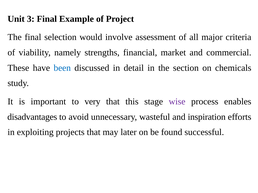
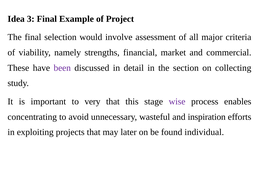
Unit: Unit -> Idea
been colour: blue -> purple
chemicals: chemicals -> collecting
disadvantages: disadvantages -> concentrating
successful: successful -> individual
